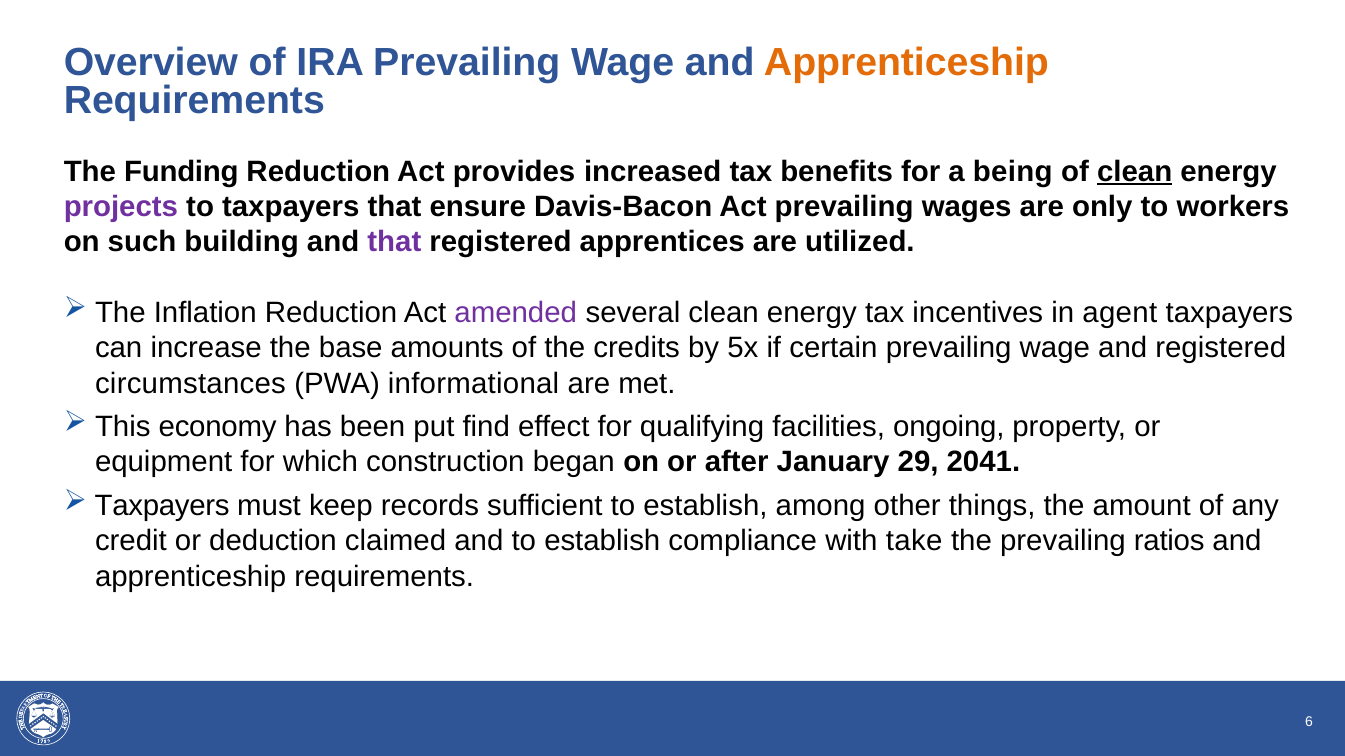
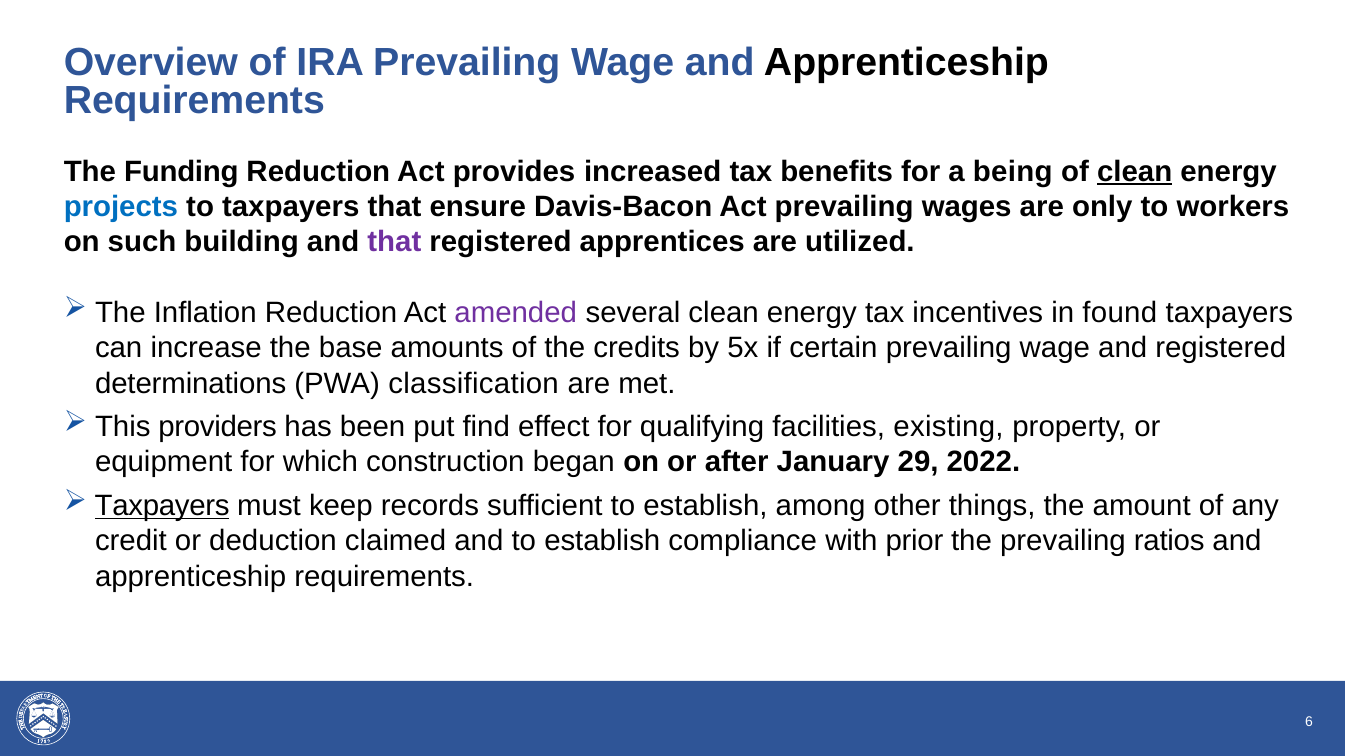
Apprenticeship at (906, 63) colour: orange -> black
projects colour: purple -> blue
agent: agent -> found
circumstances: circumstances -> determinations
informational: informational -> classification
economy: economy -> providers
ongoing: ongoing -> existing
2041: 2041 -> 2022
Taxpayers at (162, 506) underline: none -> present
take: take -> prior
